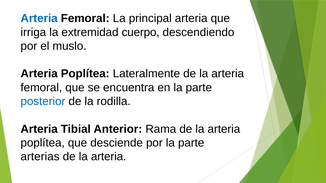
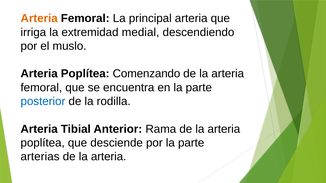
Arteria at (39, 18) colour: blue -> orange
cuerpo: cuerpo -> medial
Lateralmente: Lateralmente -> Comenzando
